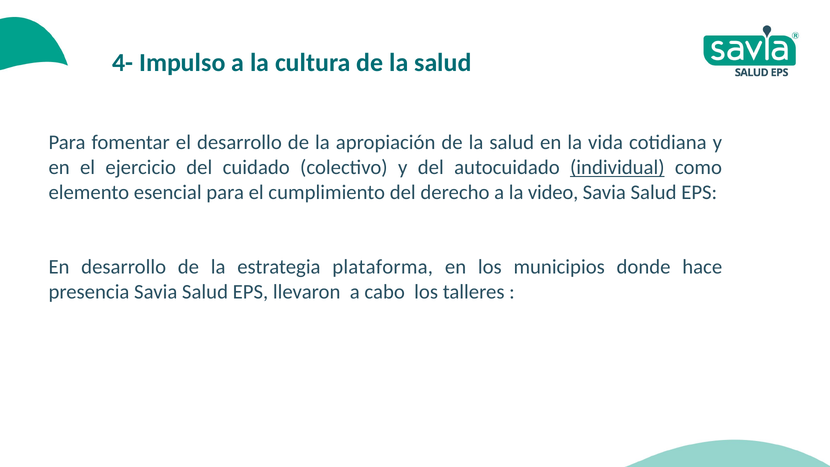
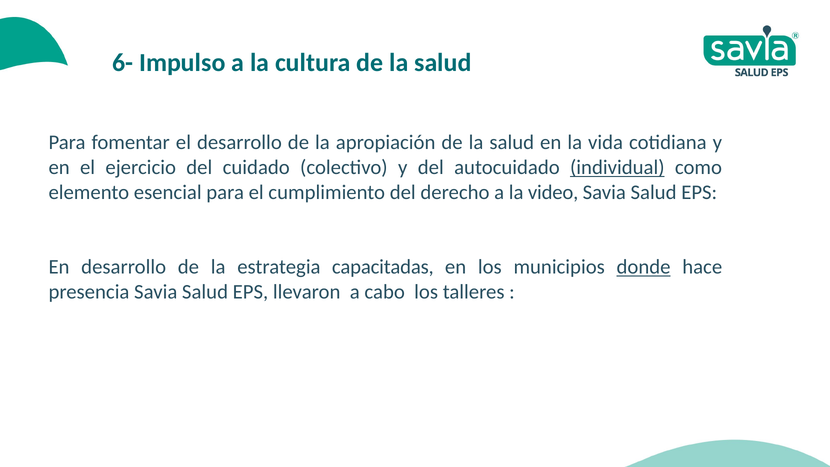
4-: 4- -> 6-
plataforma: plataforma -> capacitadas
donde underline: none -> present
